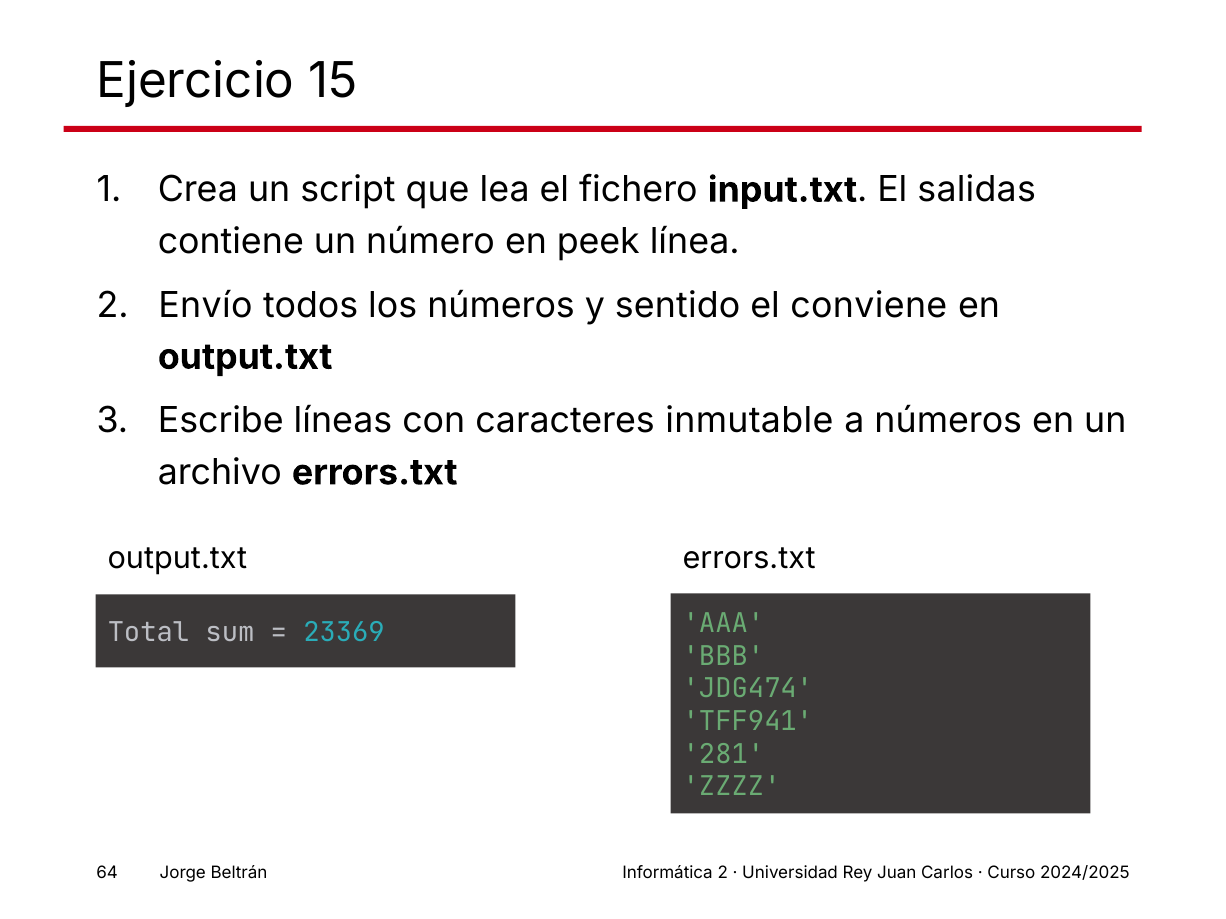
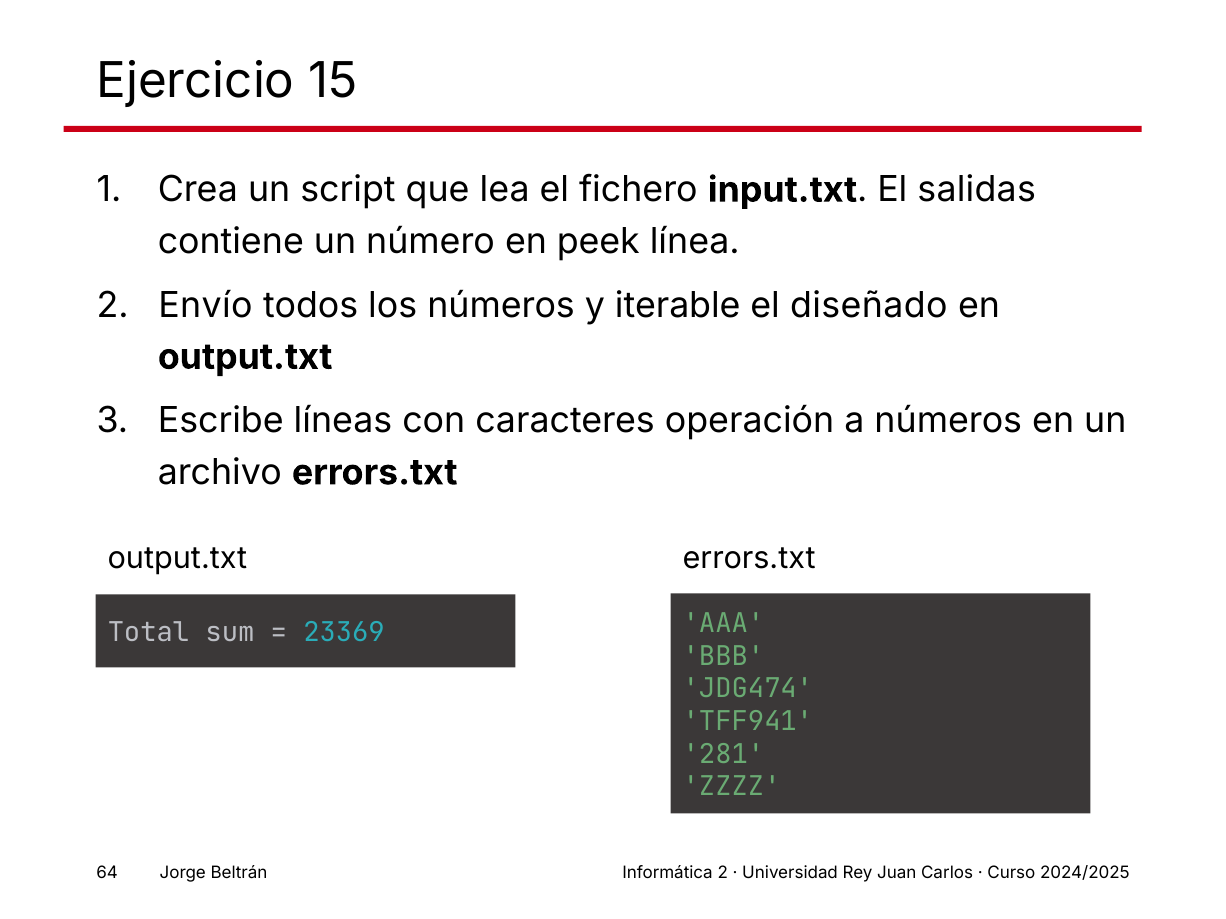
sentido: sentido -> iterable
conviene: conviene -> diseñado
inmutable: inmutable -> operación
